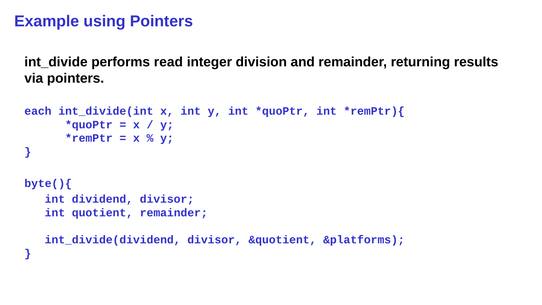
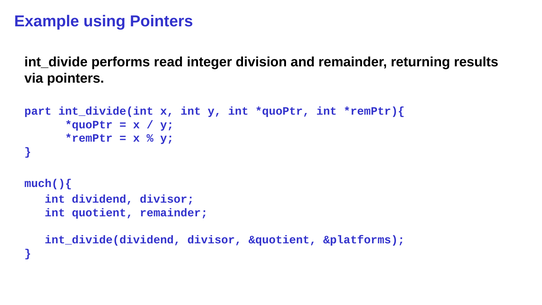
each: each -> part
byte(){: byte(){ -> much(){
